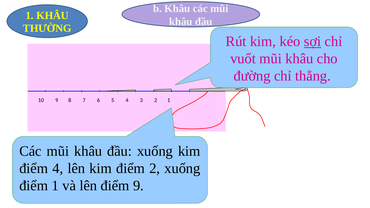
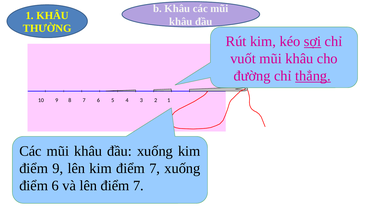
thẳng underline: none -> present
điểm 4: 4 -> 9
kim điểm 2: 2 -> 7
điểm 1: 1 -> 6
lên điểm 9: 9 -> 7
